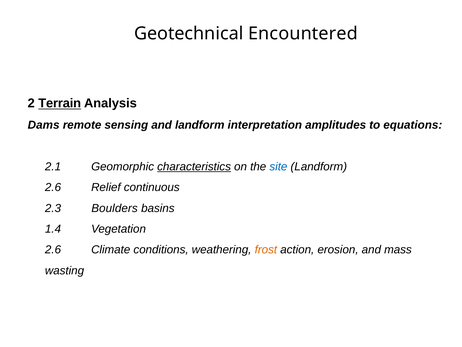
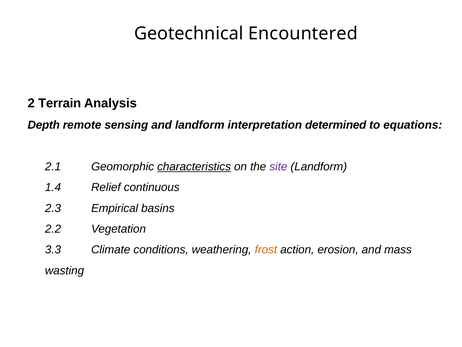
Terrain underline: present -> none
Dams: Dams -> Depth
amplitudes: amplitudes -> determined
site colour: blue -> purple
2.6 at (53, 187): 2.6 -> 1.4
Boulders: Boulders -> Empirical
1.4: 1.4 -> 2.2
2.6 at (53, 249): 2.6 -> 3.3
